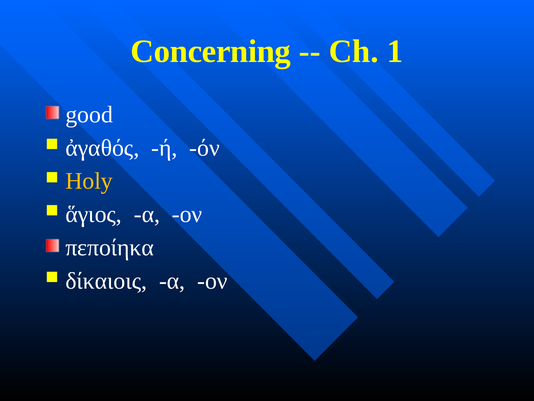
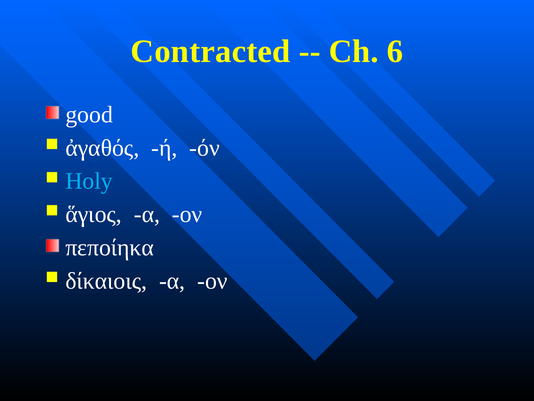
Concerning: Concerning -> Contracted
1: 1 -> 6
Holy colour: yellow -> light blue
